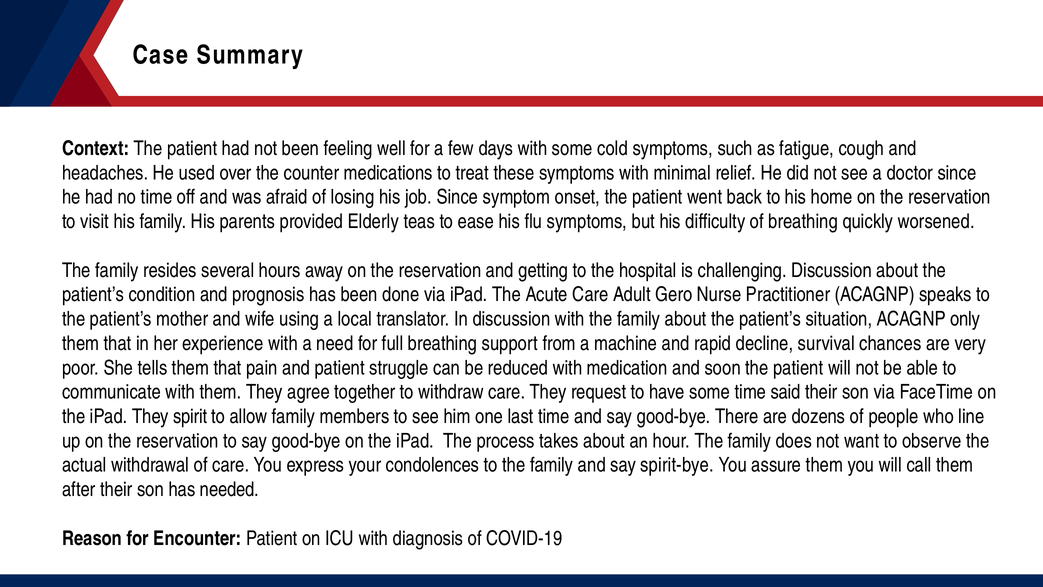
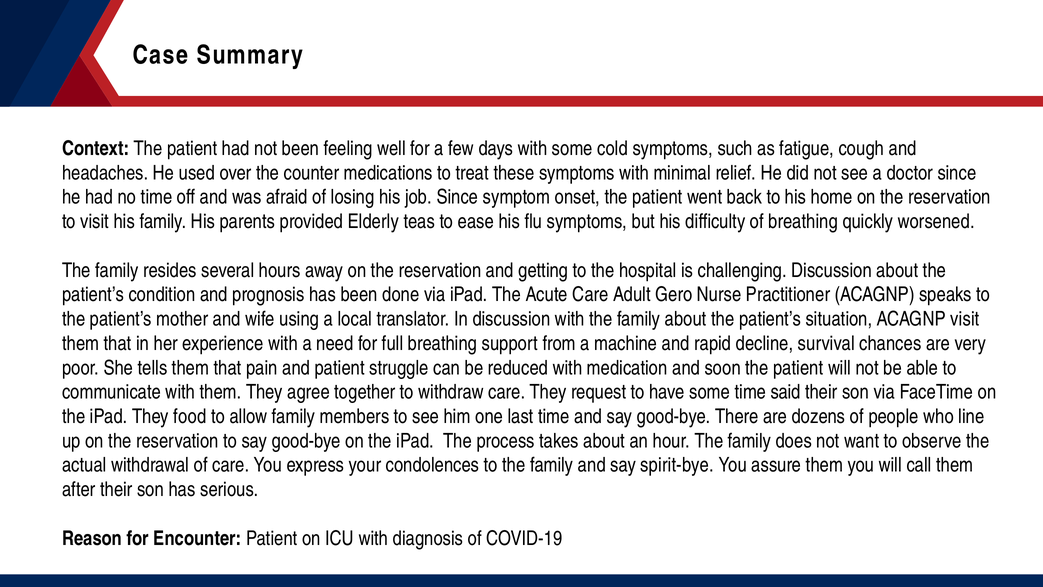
ACAGNP only: only -> visit
spirit: spirit -> food
needed: needed -> serious
